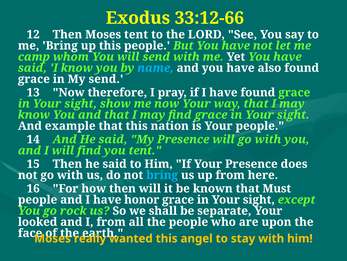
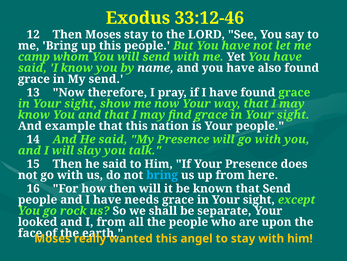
33:12-66: 33:12-66 -> 33:12-46
Moses tent: tent -> stay
name colour: light blue -> white
will find: find -> slay
you tent: tent -> talk
that Must: Must -> Send
honor: honor -> needs
